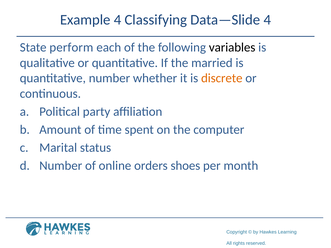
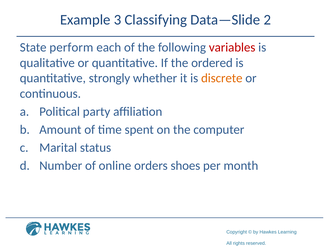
Example 4: 4 -> 3
Data—Slide 4: 4 -> 2
variables colour: black -> red
married: married -> ordered
quantitative number: number -> strongly
